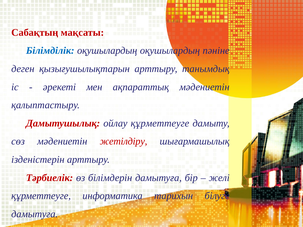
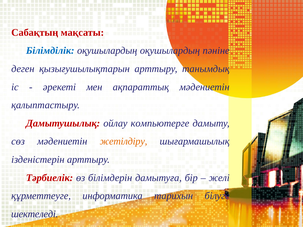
ойлау құрметтеуге: құрметтеуге -> компьютерге
жетілдіру colour: red -> orange
дамытуға at (35, 214): дамытуға -> шектеледі
